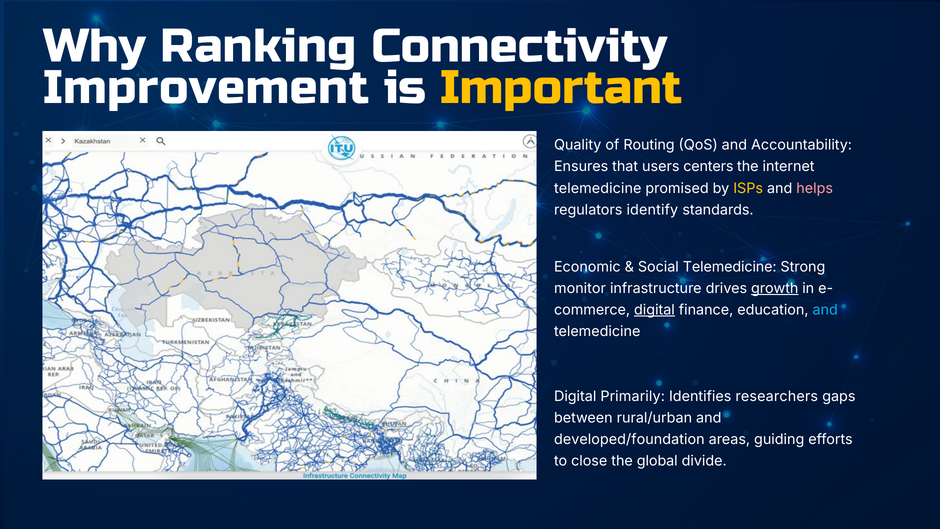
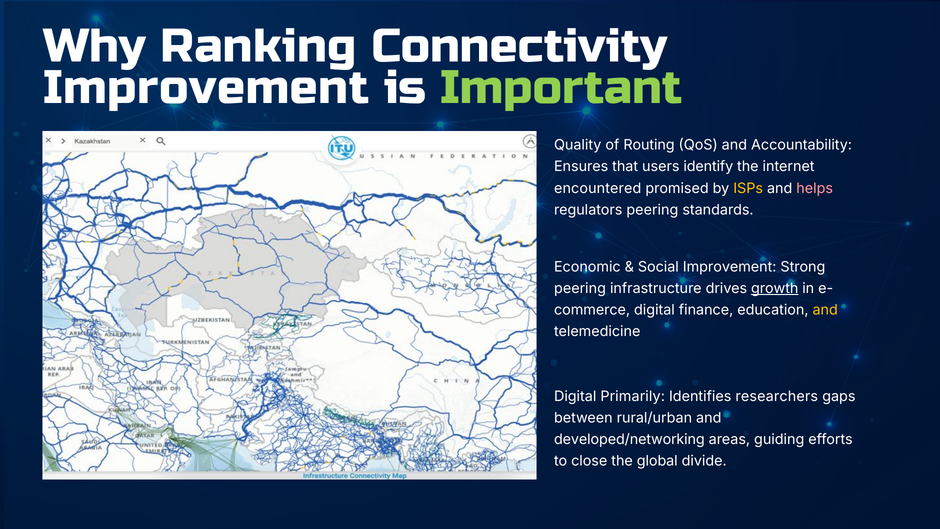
Important colour: yellow -> light green
centers: centers -> identify
telemedicine at (598, 188): telemedicine -> encountered
regulators identify: identify -> peering
Social Telemedicine: Telemedicine -> Improvement
monitor at (580, 288): monitor -> peering
digital at (654, 310) underline: present -> none
and at (825, 310) colour: light blue -> yellow
developed/foundation: developed/foundation -> developed/networking
